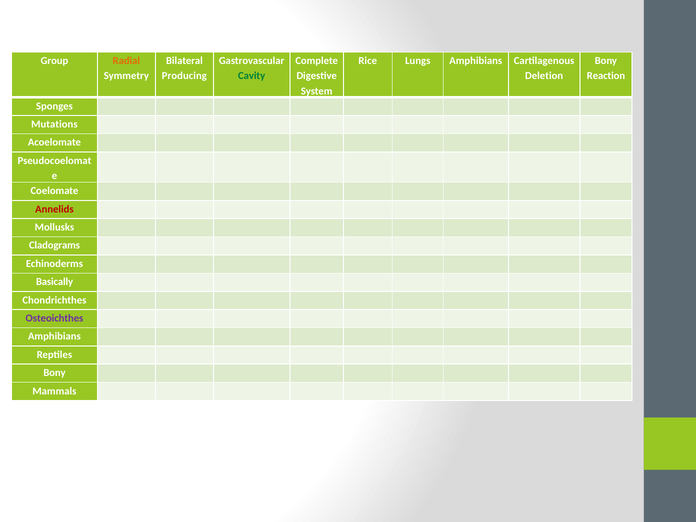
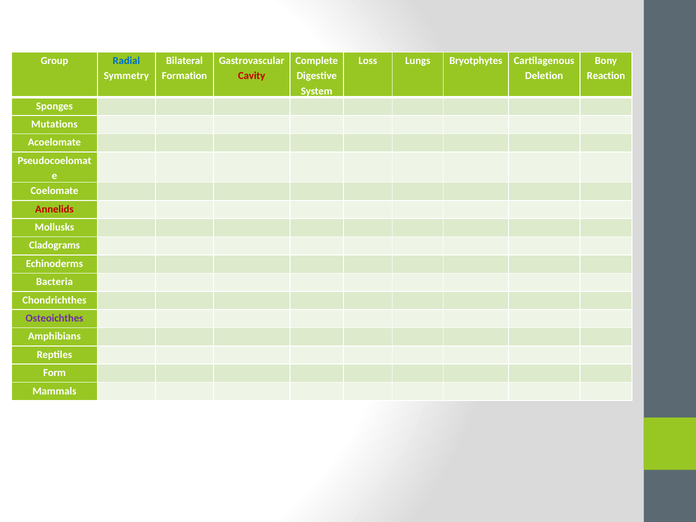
Radial colour: orange -> blue
Rice: Rice -> Loss
Lungs Amphibians: Amphibians -> Bryotphytes
Producing: Producing -> Formation
Cavity colour: green -> red
Basically: Basically -> Bacteria
Bony at (55, 373): Bony -> Form
